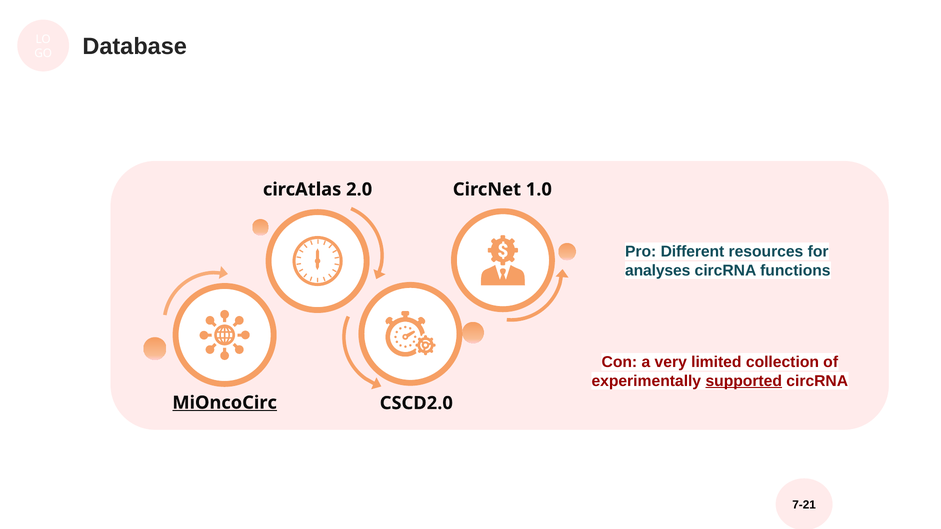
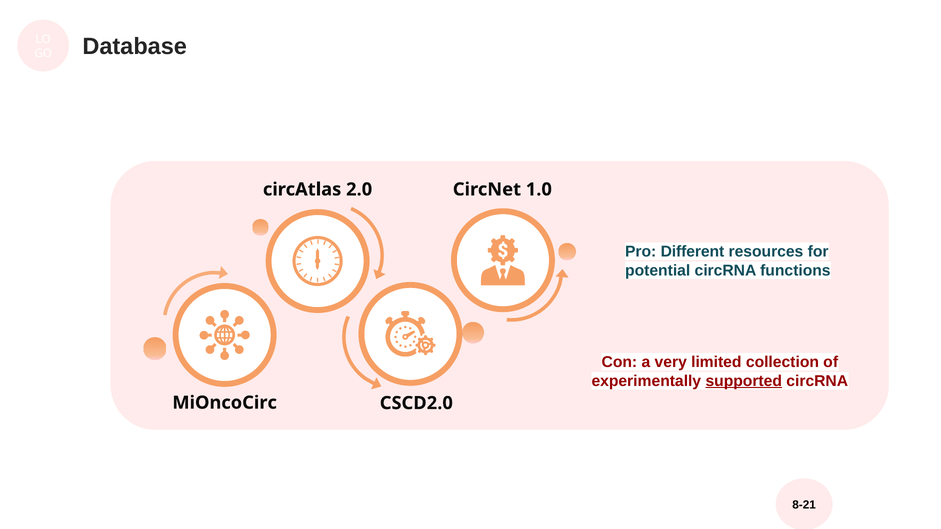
analyses: analyses -> potential
MiOncoCirc underline: present -> none
7-21: 7-21 -> 8-21
